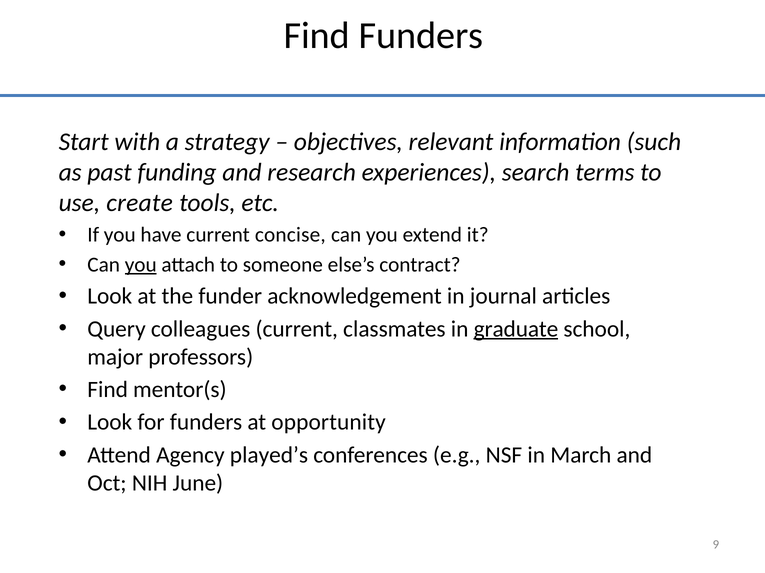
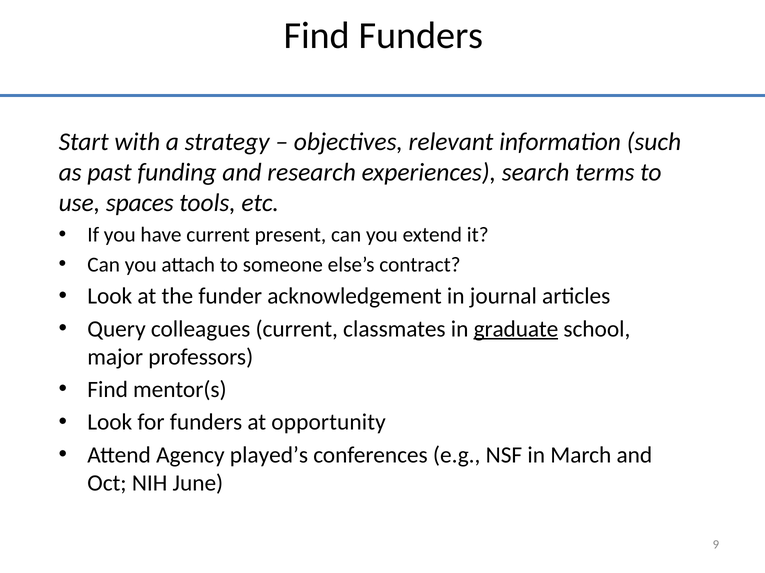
create: create -> spaces
concise: concise -> present
you at (141, 265) underline: present -> none
